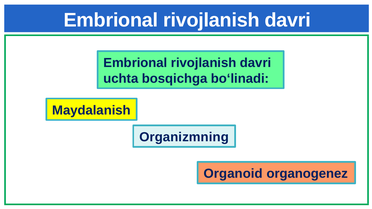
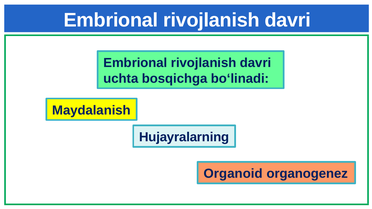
Organizmning: Organizmning -> Hujayralarning
